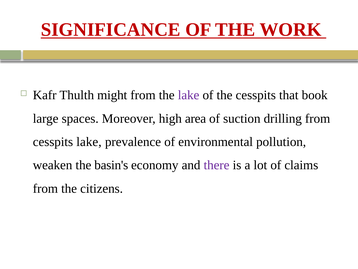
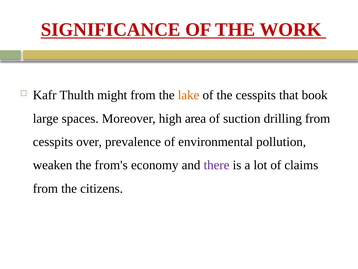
lake at (189, 95) colour: purple -> orange
cesspits lake: lake -> over
basin's: basin's -> from's
